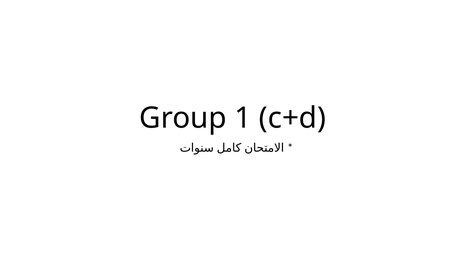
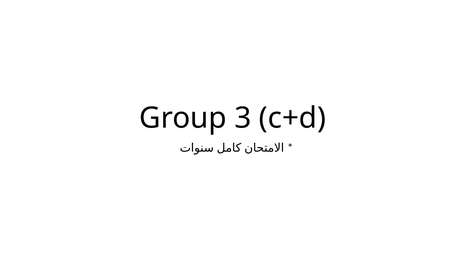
1: 1 -> 3
